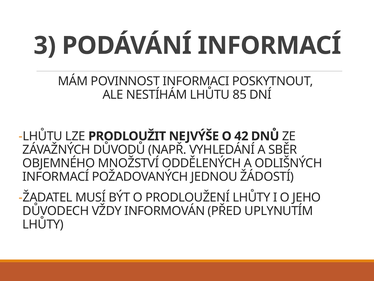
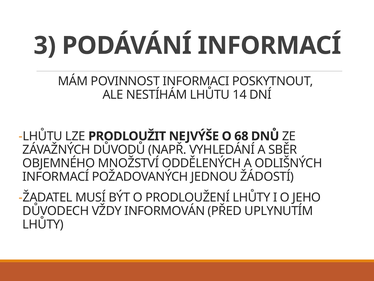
85: 85 -> 14
42: 42 -> 68
